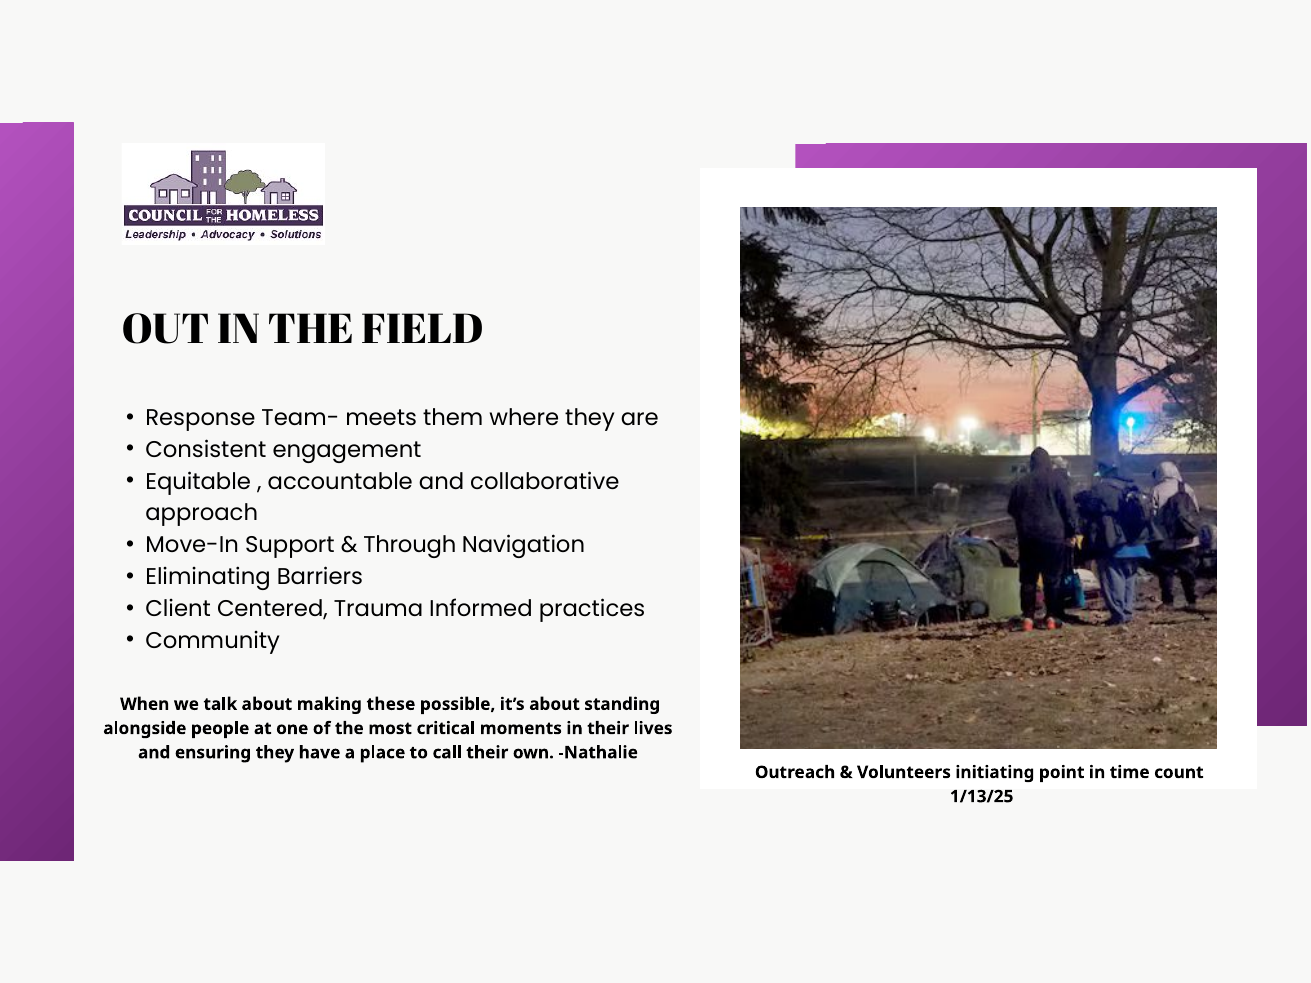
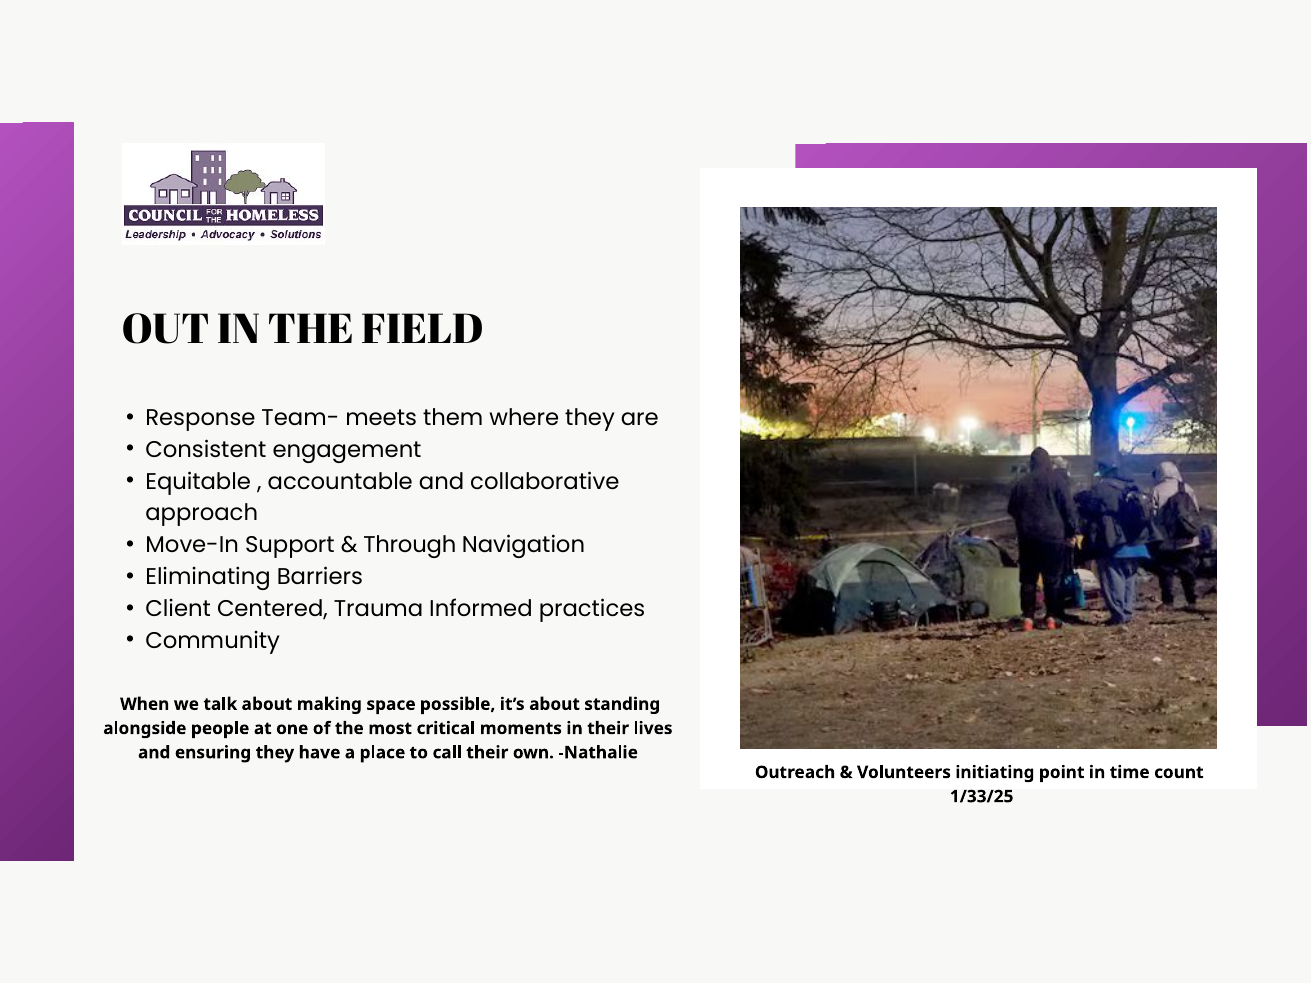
these: these -> space
1/13/25: 1/13/25 -> 1/33/25
